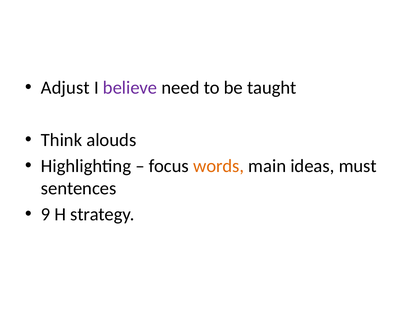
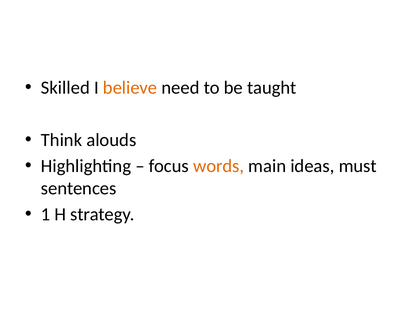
Adjust: Adjust -> Skilled
believe colour: purple -> orange
9: 9 -> 1
